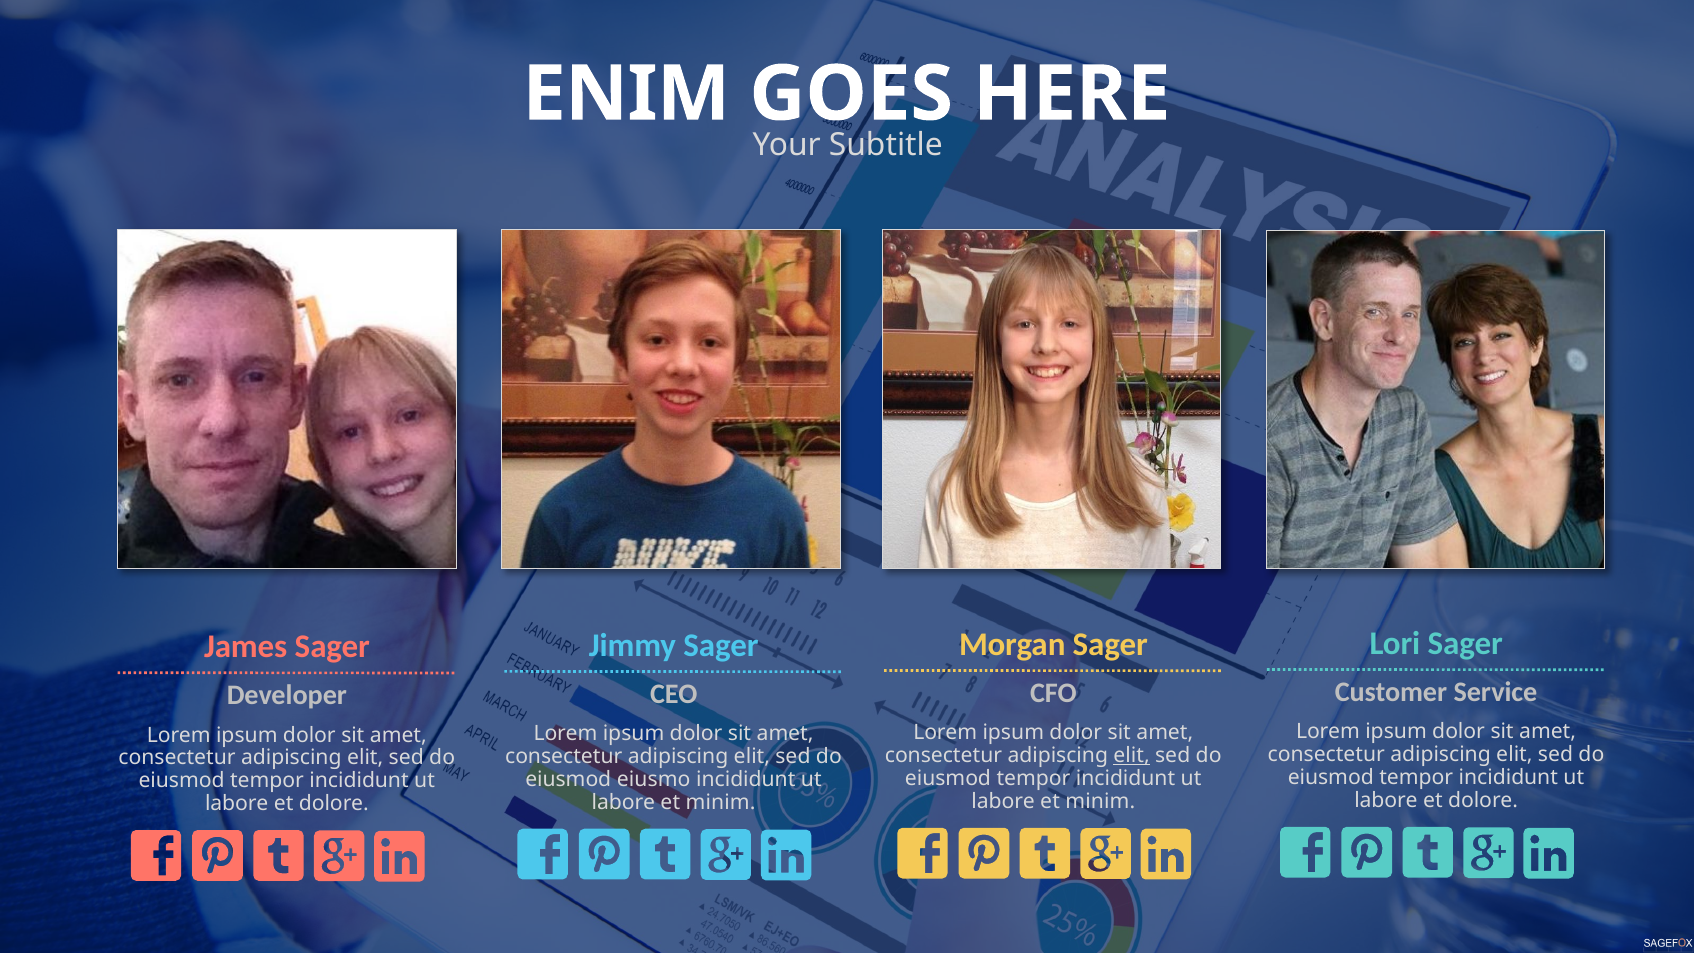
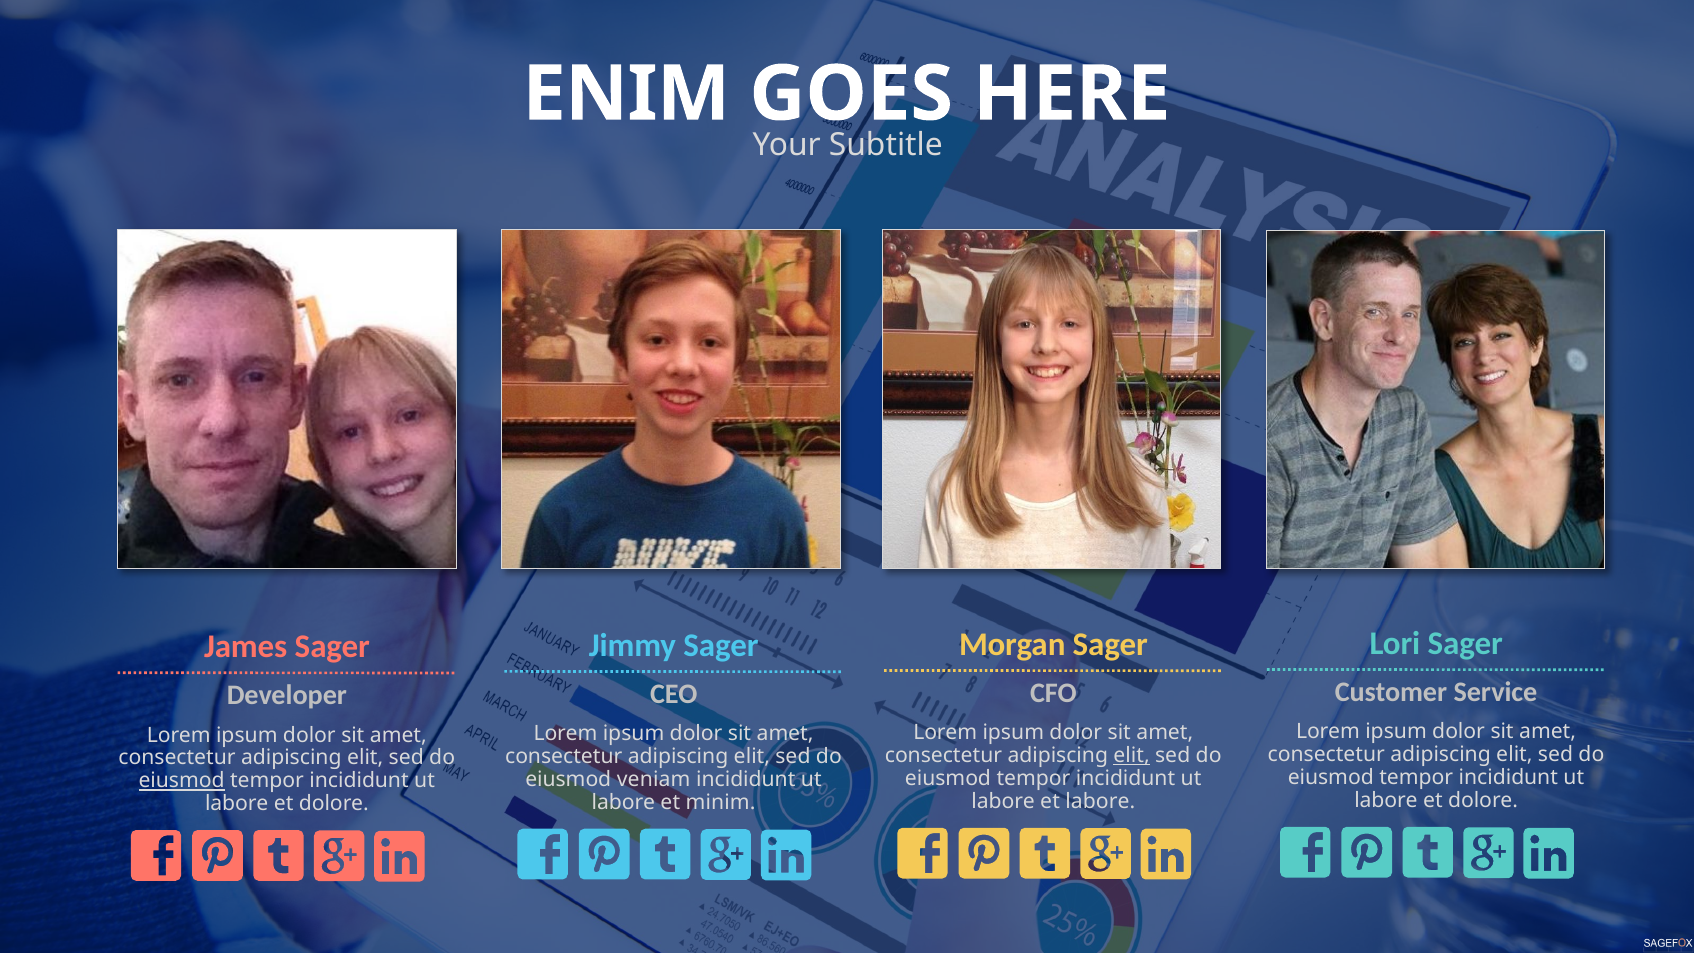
eiusmo: eiusmo -> veniam
eiusmod at (182, 781) underline: none -> present
minim at (1100, 801): minim -> labore
